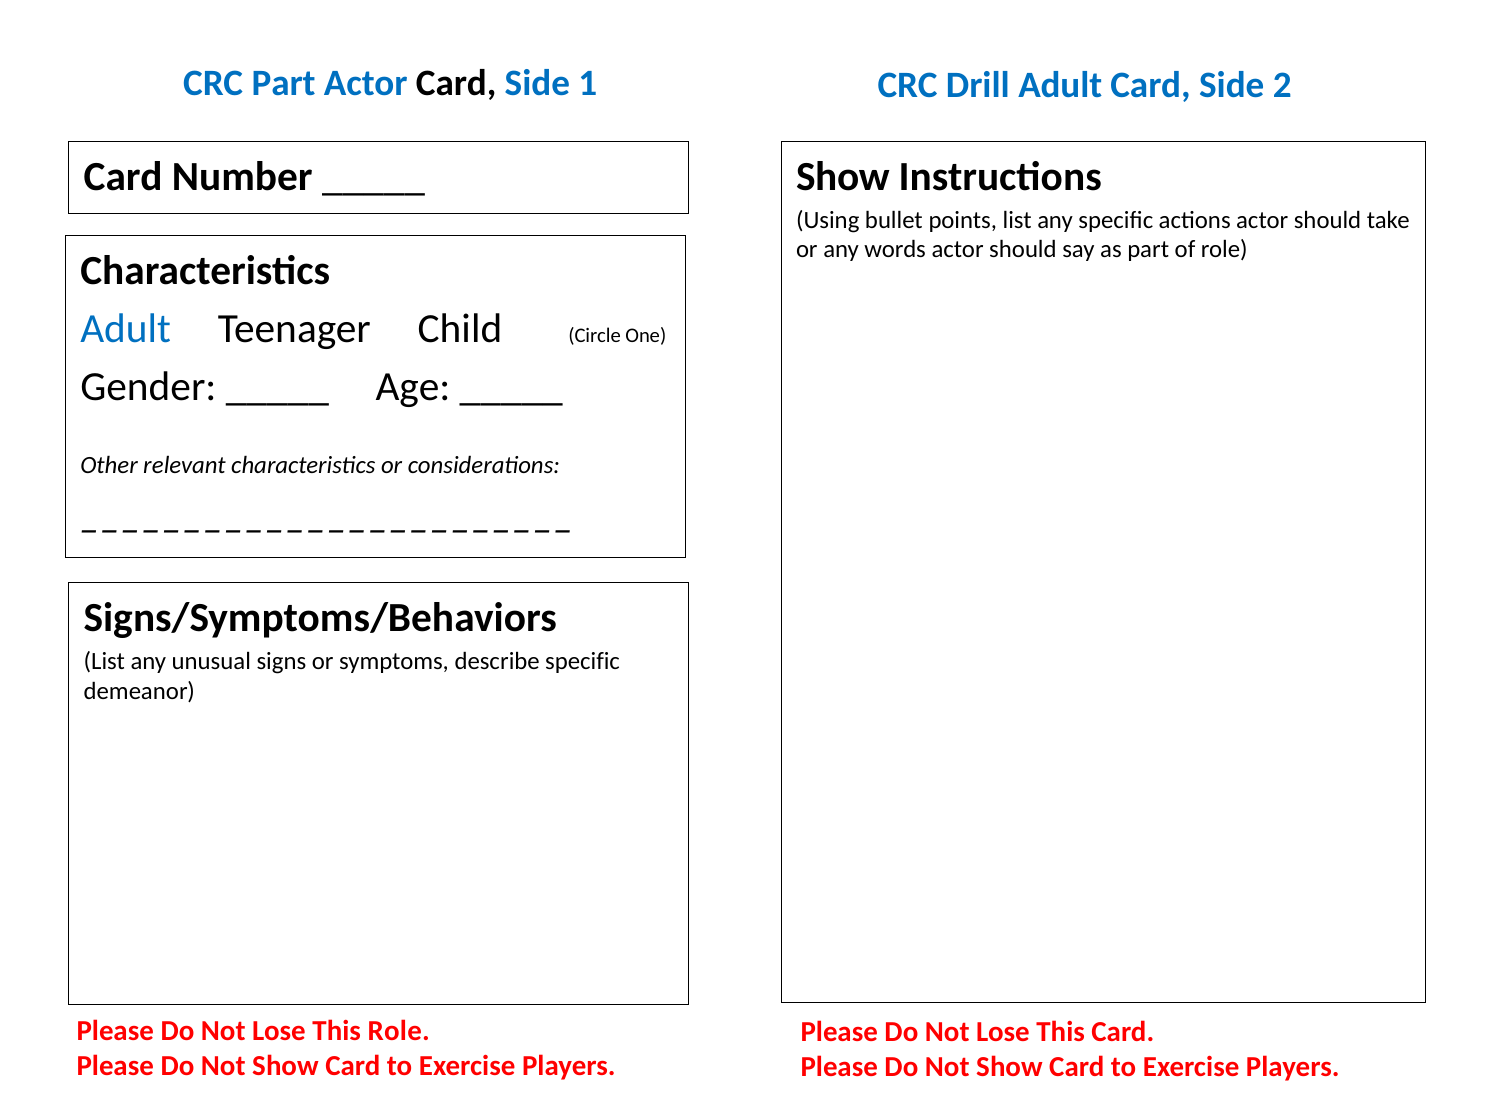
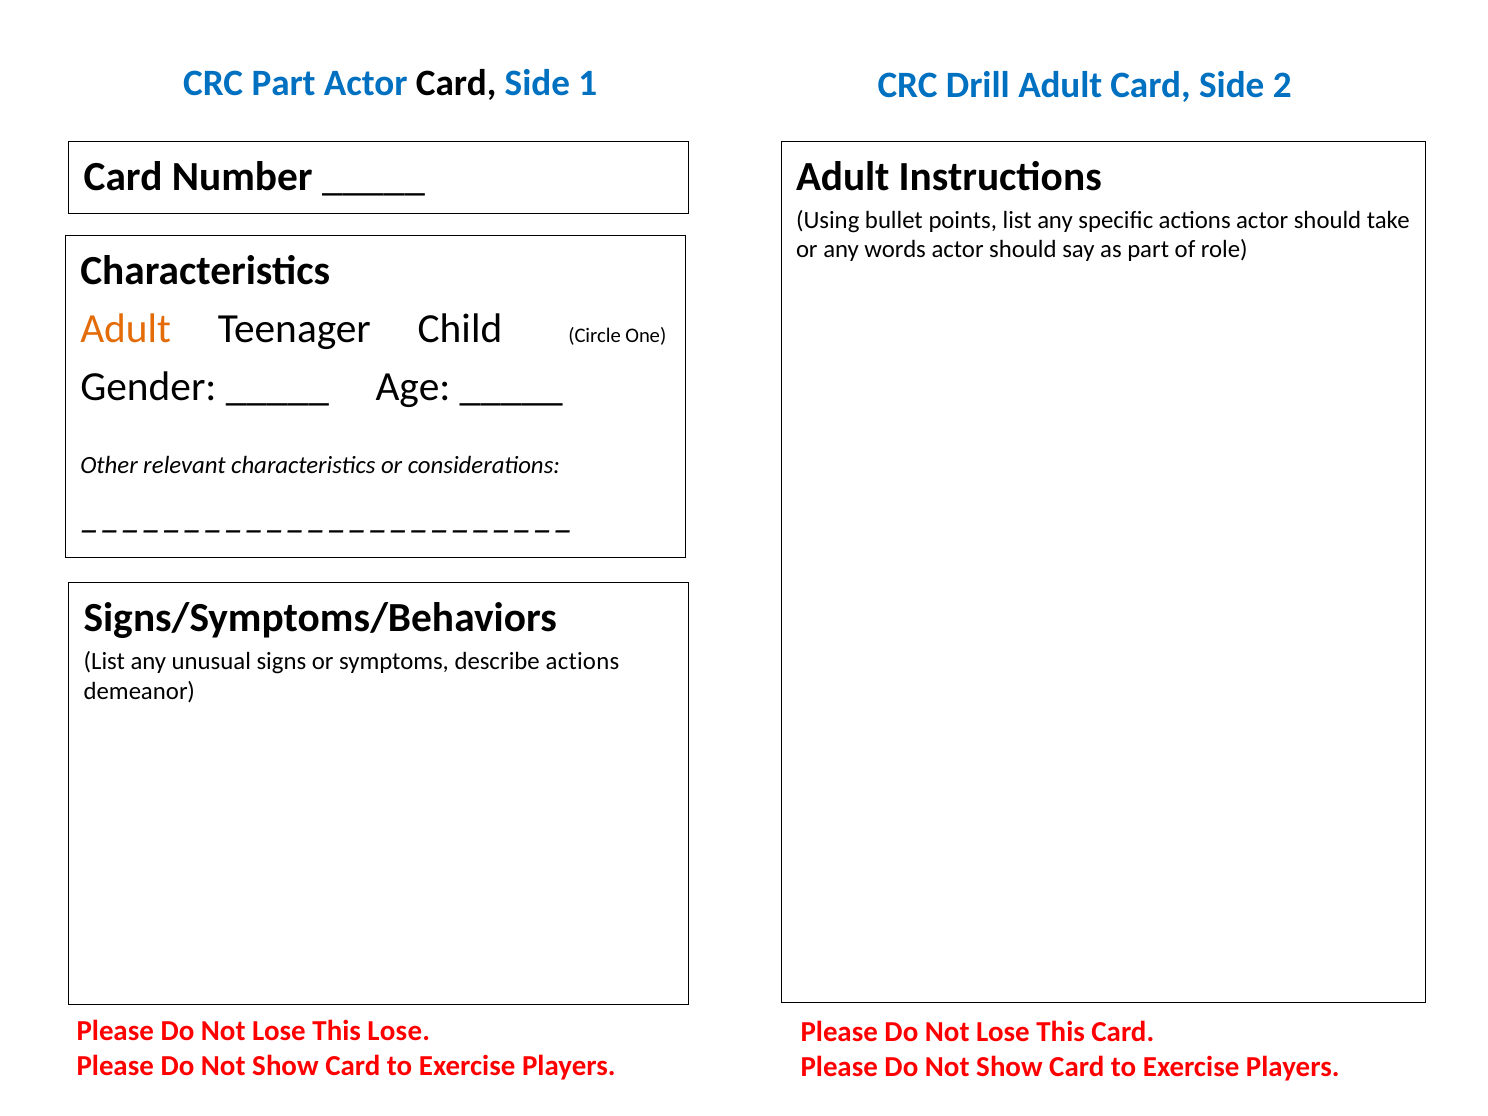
Show at (843, 177): Show -> Adult
Adult at (126, 329) colour: blue -> orange
describe specific: specific -> actions
This Role: Role -> Lose
